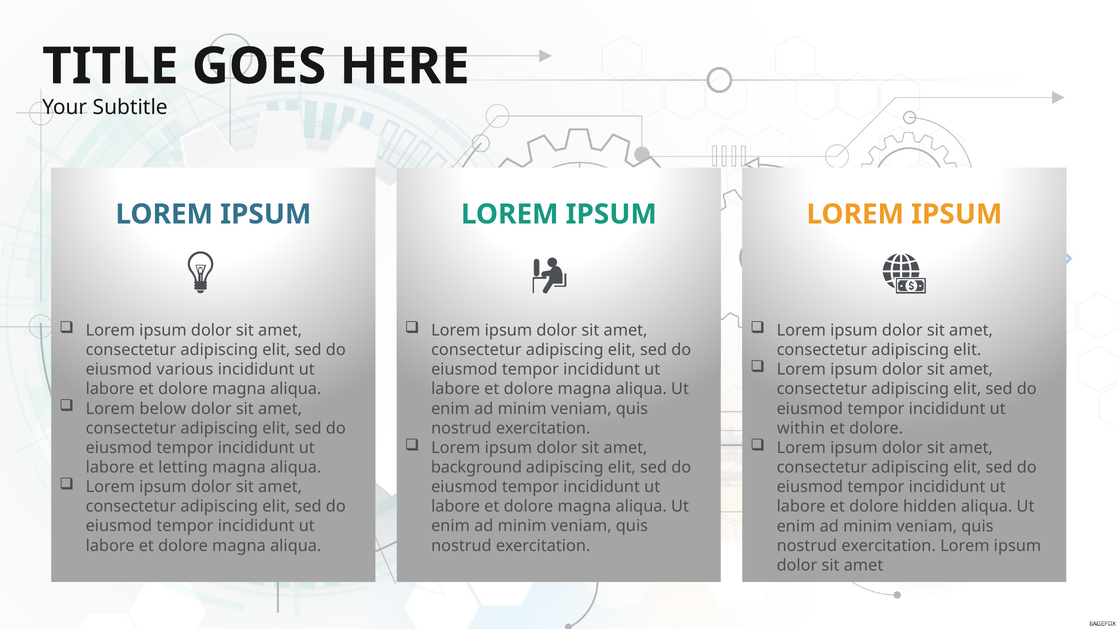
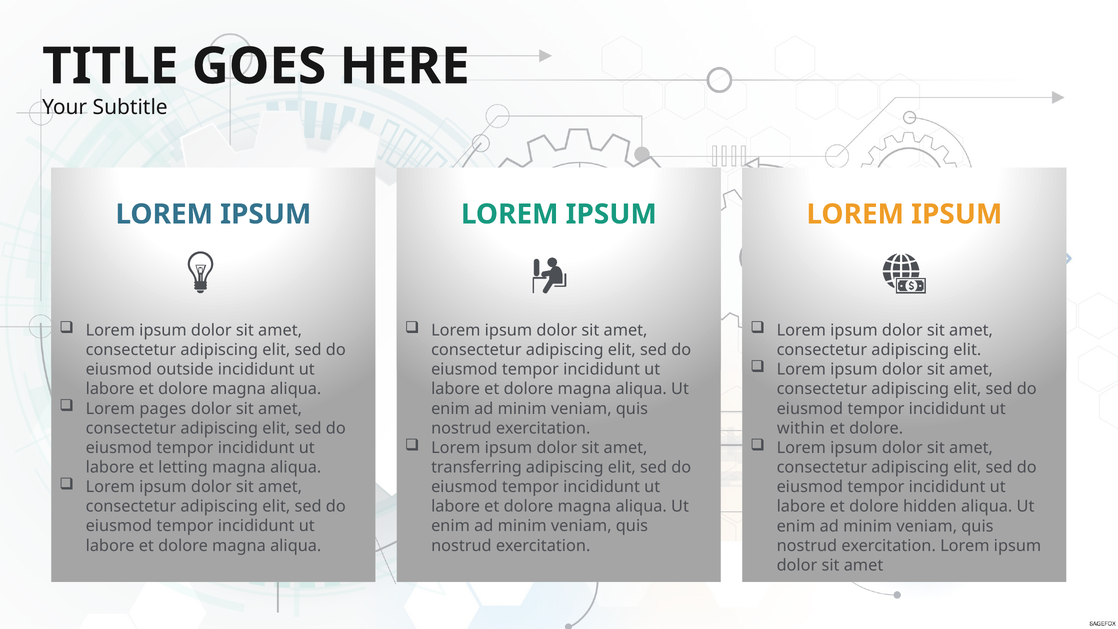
various: various -> outside
below: below -> pages
background: background -> transferring
